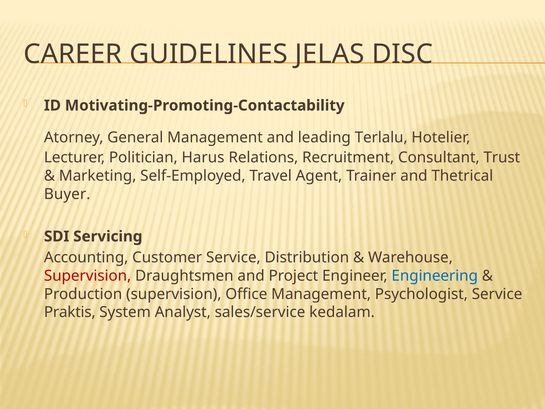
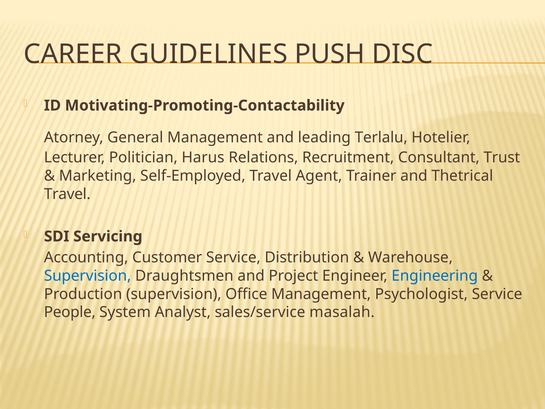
JELAS: JELAS -> PUSH
Buyer at (67, 194): Buyer -> Travel
Supervision at (88, 276) colour: red -> blue
Praktis: Praktis -> People
kedalam: kedalam -> masalah
